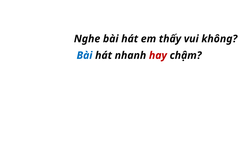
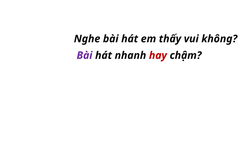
Bài at (85, 55) colour: blue -> purple
